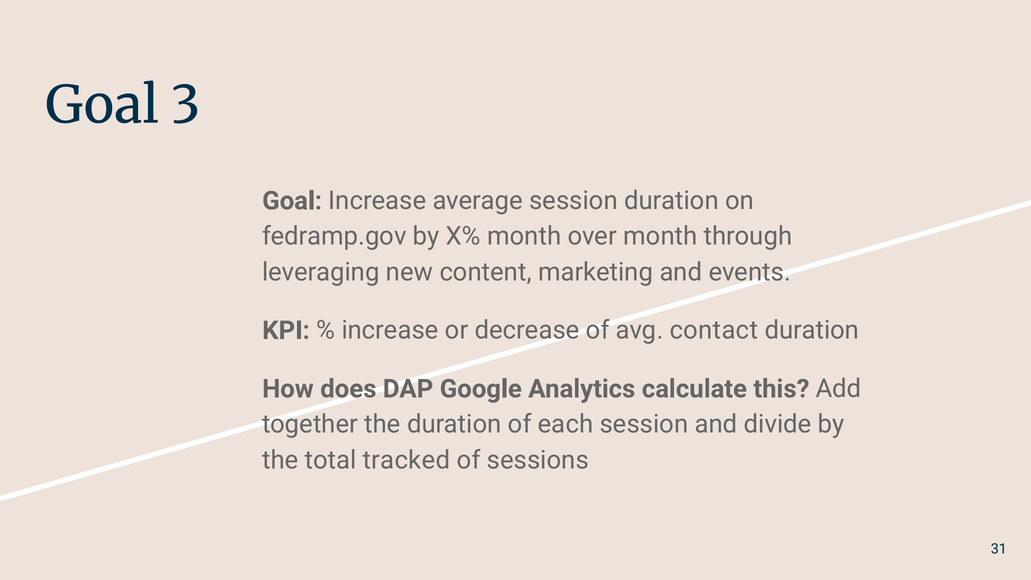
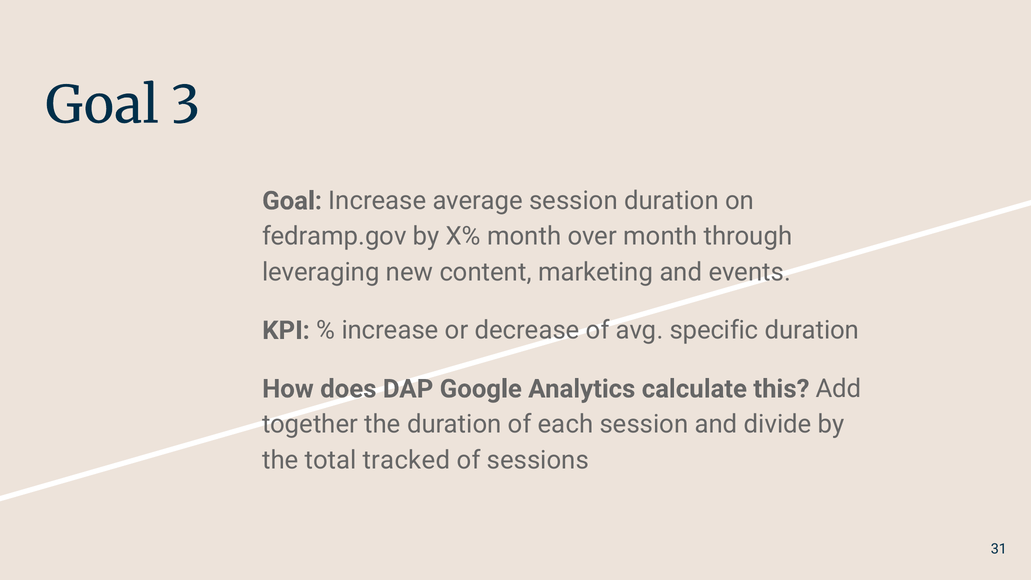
contact: contact -> specific
